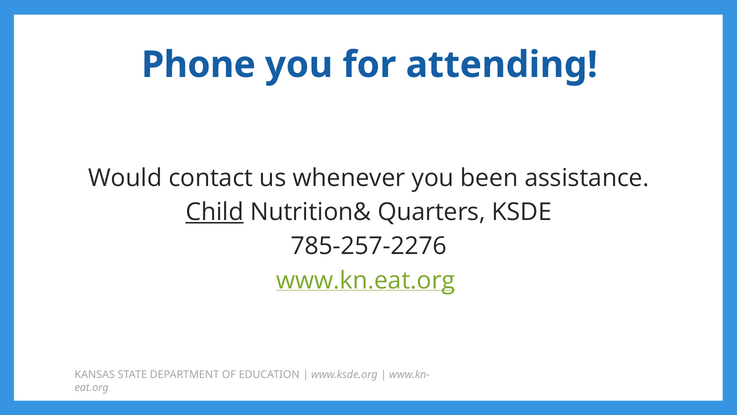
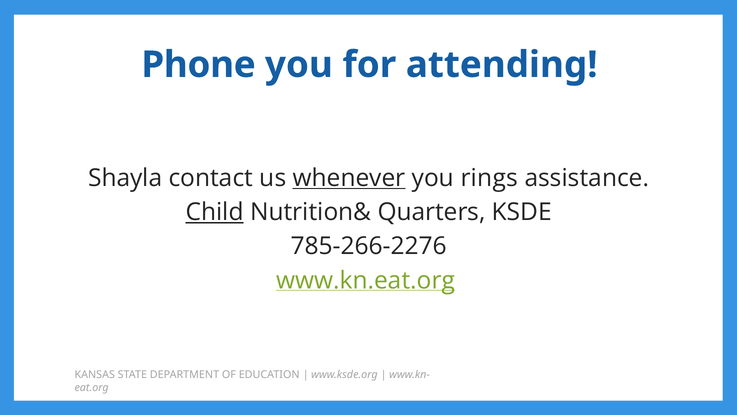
Would: Would -> Shayla
whenever underline: none -> present
been: been -> rings
785-257-2276: 785-257-2276 -> 785-266-2276
